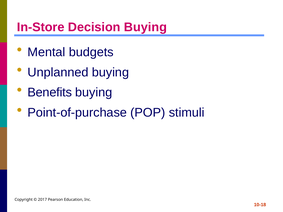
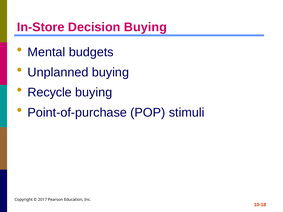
Benefits: Benefits -> Recycle
